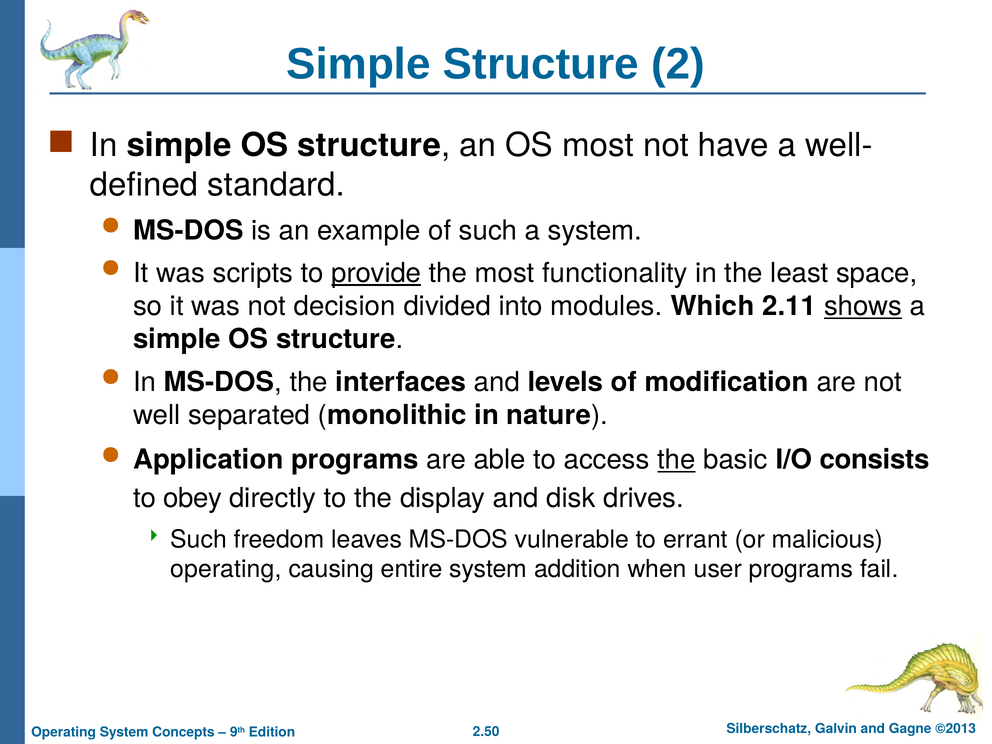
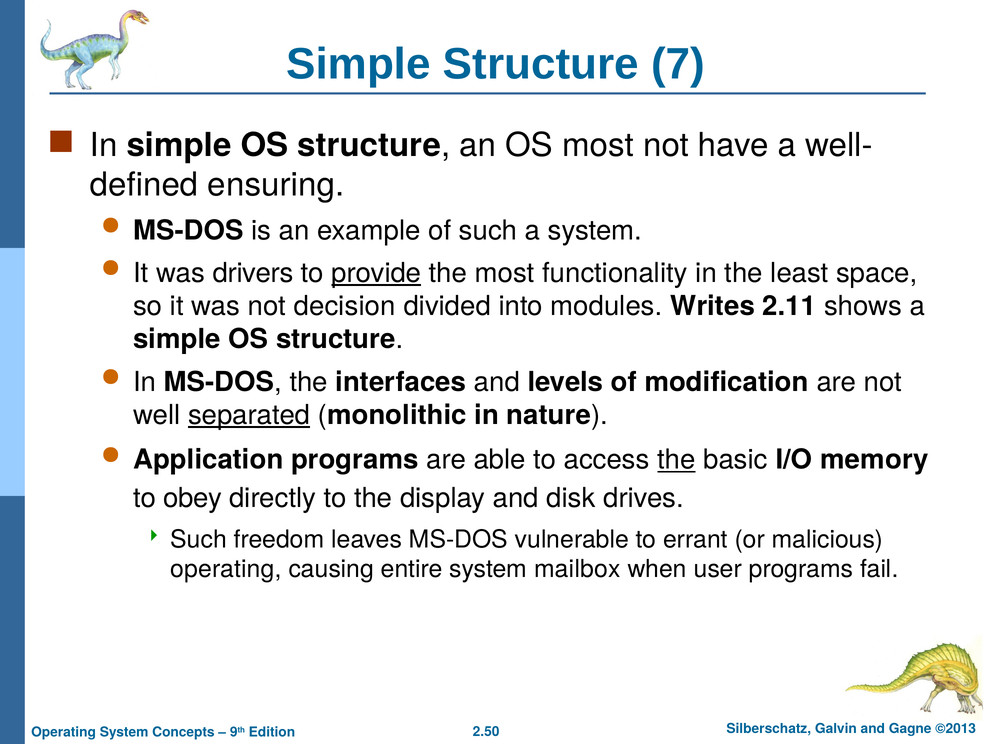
2: 2 -> 7
standard: standard -> ensuring
scripts: scripts -> drivers
Which: Which -> Writes
shows underline: present -> none
separated underline: none -> present
consists: consists -> memory
addition: addition -> mailbox
